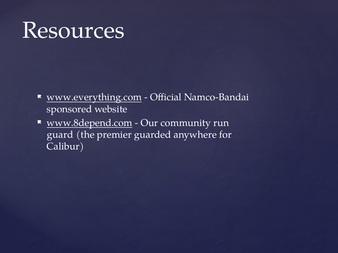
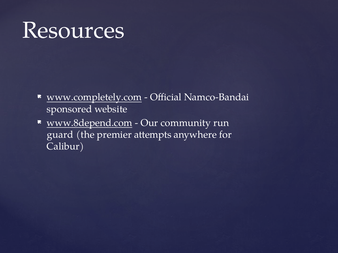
www.everything.com: www.everything.com -> www.completely.com
guarded: guarded -> attempts
